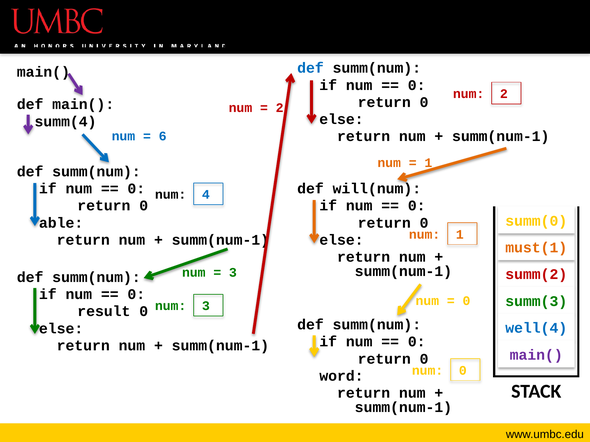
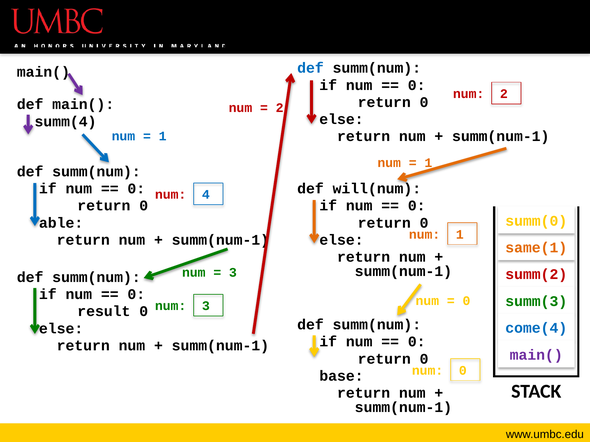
6 at (163, 136): 6 -> 1
num at (171, 195) colour: black -> red
must(1: must(1 -> same(1
well(4: well(4 -> come(4
word: word -> base
